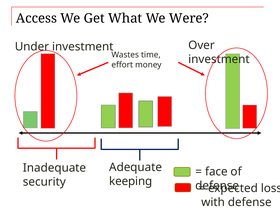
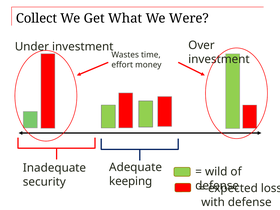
Access: Access -> Collect
face: face -> wild
